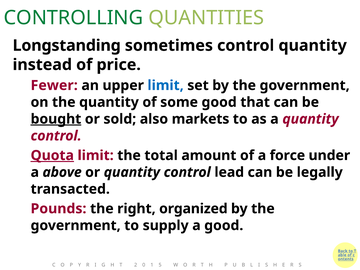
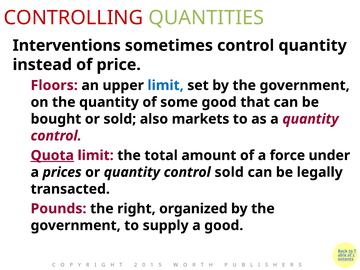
CONTROLLING colour: green -> red
Longstanding: Longstanding -> Interventions
Fewer: Fewer -> Floors
bought underline: present -> none
above: above -> prices
control lead: lead -> sold
